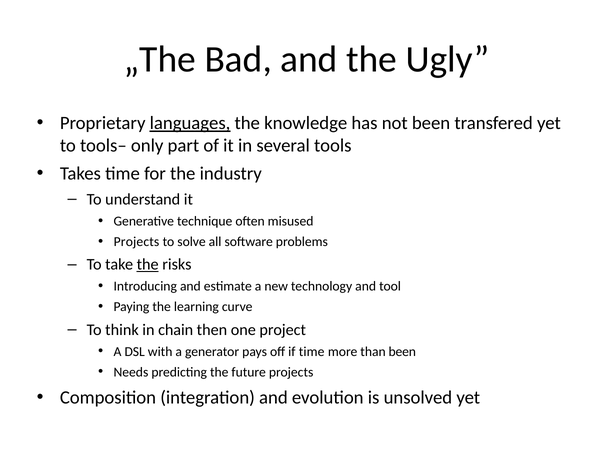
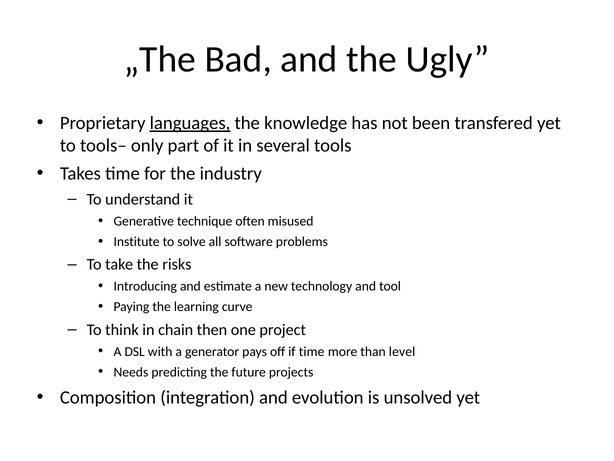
Projects at (136, 241): Projects -> Institute
the at (148, 264) underline: present -> none
than been: been -> level
